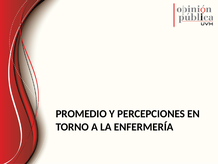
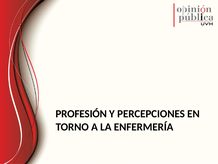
PROMEDIO: PROMEDIO -> PROFESIÓN
